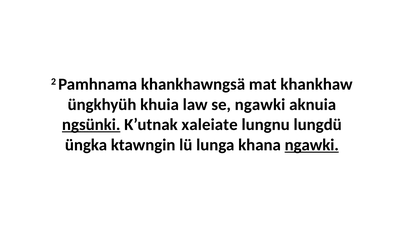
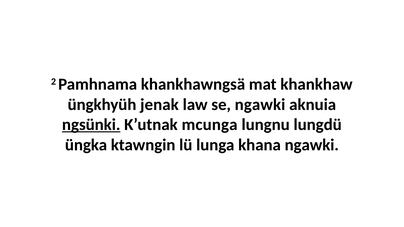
khuia: khuia -> jenak
xaleiate: xaleiate -> mcunga
ngawki at (312, 145) underline: present -> none
